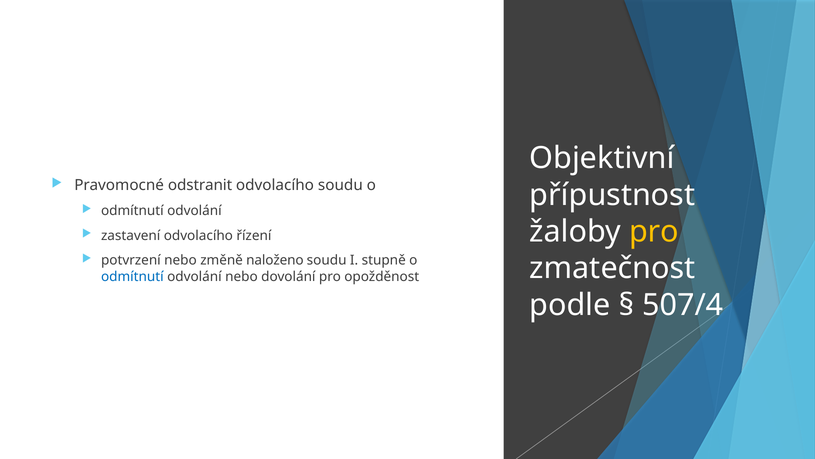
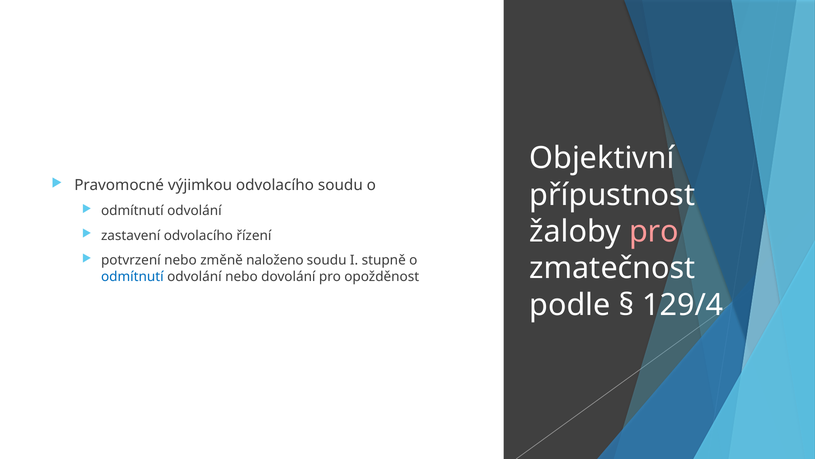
odstranit: odstranit -> výjimkou
pro at (654, 231) colour: yellow -> pink
507/4: 507/4 -> 129/4
